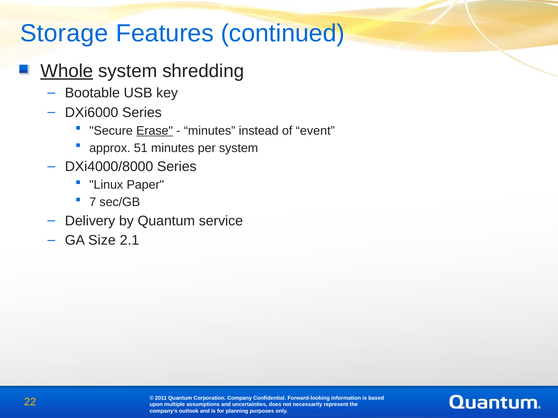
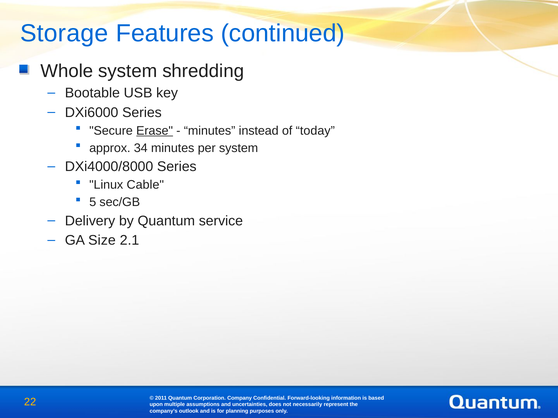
Whole underline: present -> none
event: event -> today
51: 51 -> 34
Paper: Paper -> Cable
7: 7 -> 5
